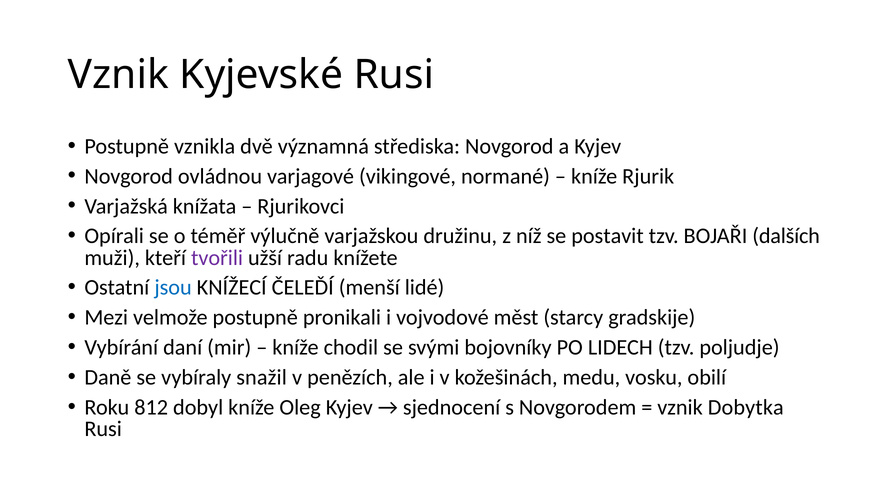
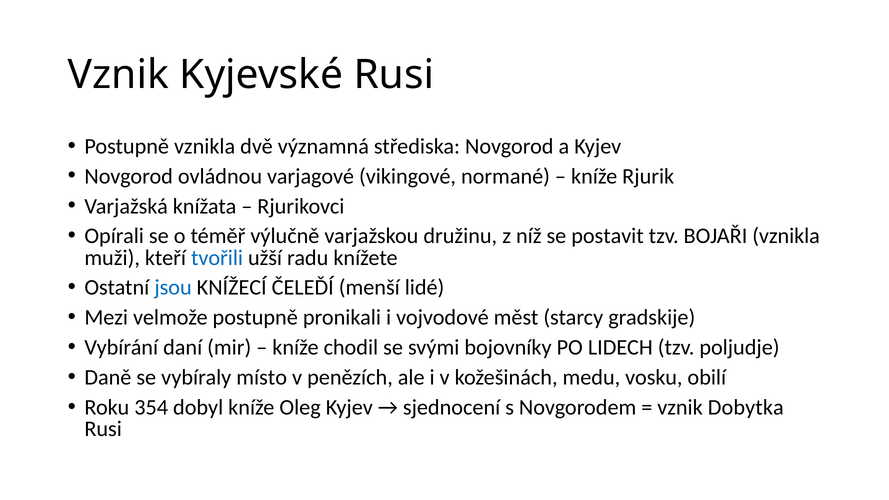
BOJAŘI dalších: dalších -> vznikla
tvořili colour: purple -> blue
snažil: snažil -> místo
812: 812 -> 354
